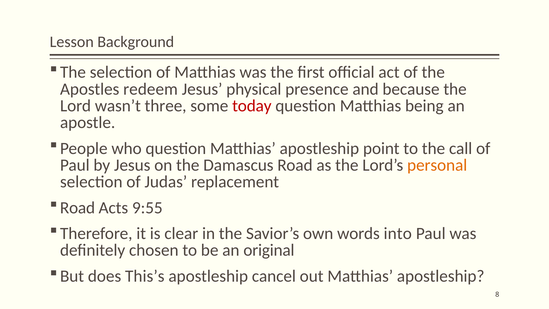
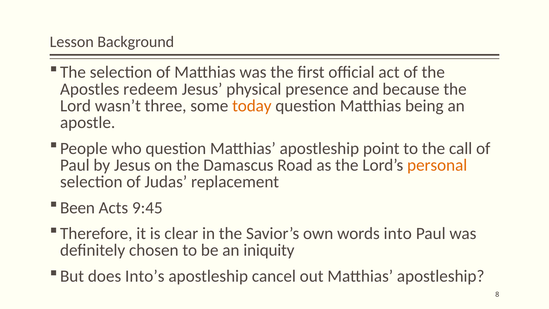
today colour: red -> orange
Road at (77, 208): Road -> Been
9:55: 9:55 -> 9:45
original: original -> iniquity
This’s: This’s -> Into’s
